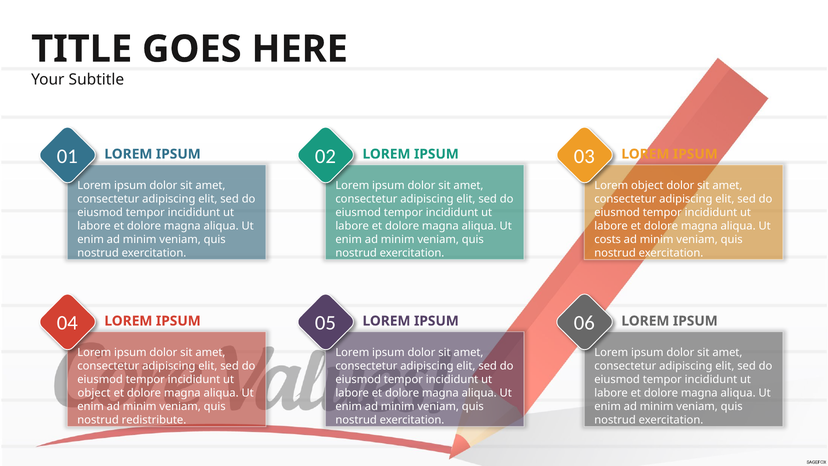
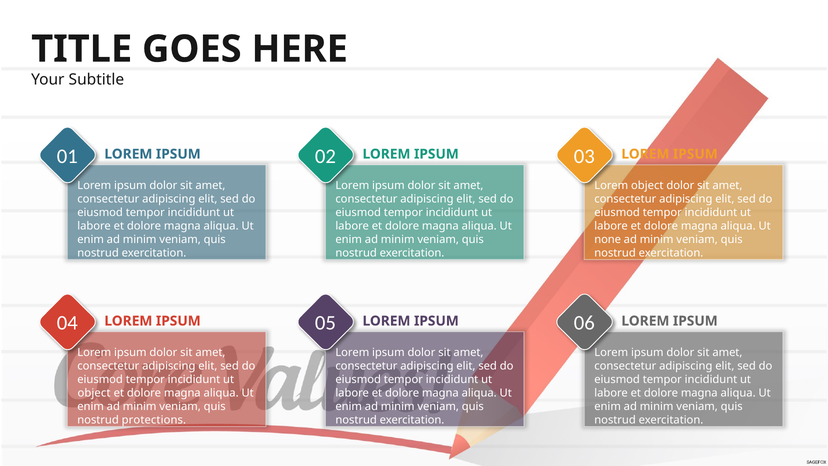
costs: costs -> none
redistribute: redistribute -> protections
